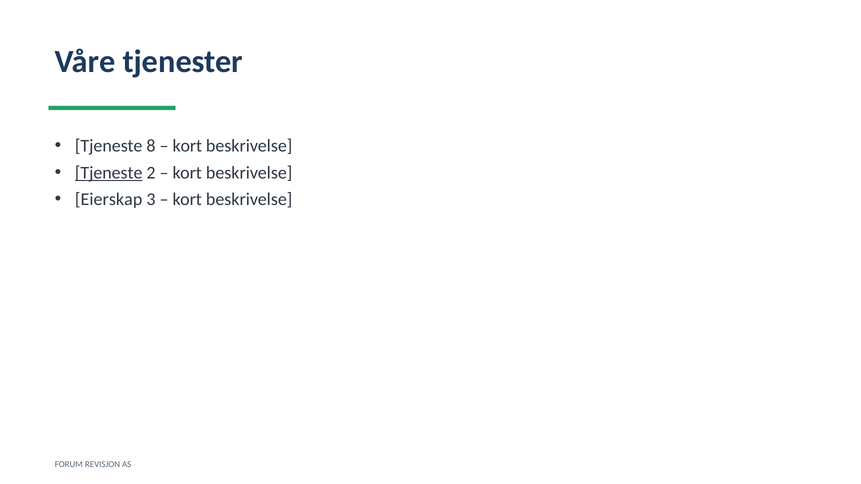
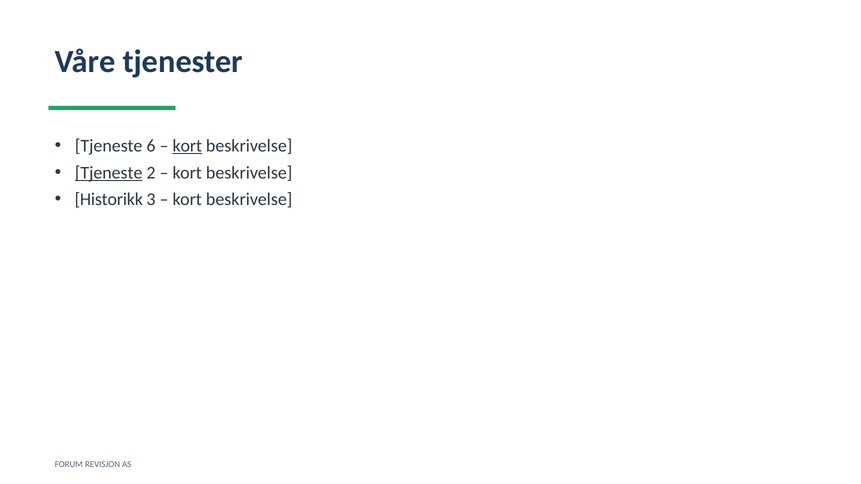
8: 8 -> 6
kort at (187, 146) underline: none -> present
Eierskap: Eierskap -> Historikk
